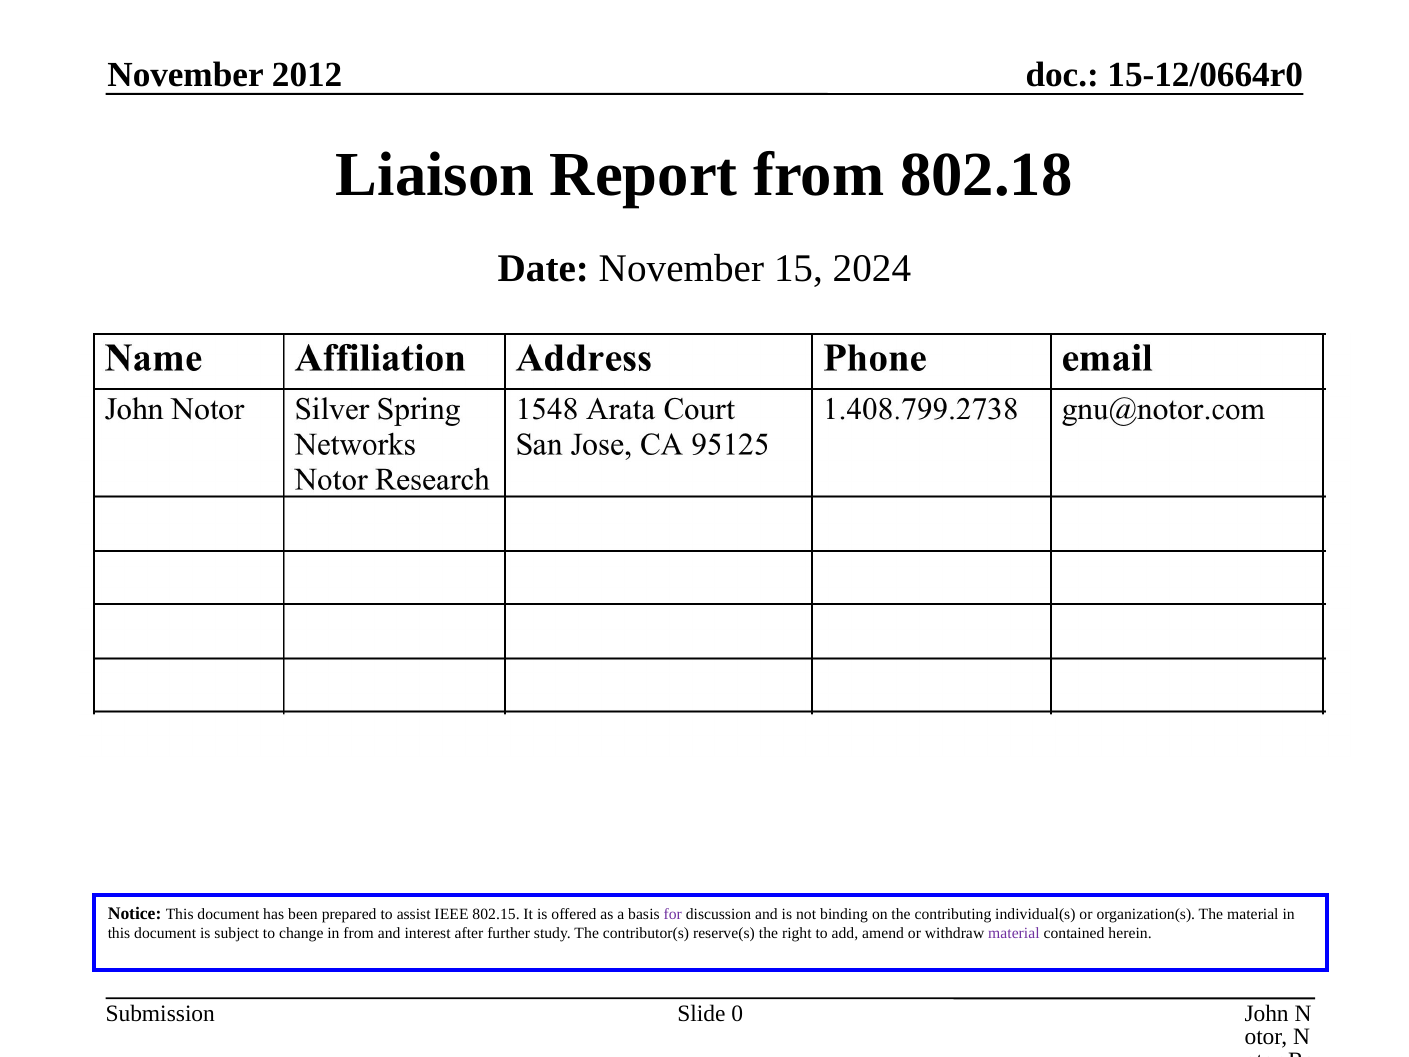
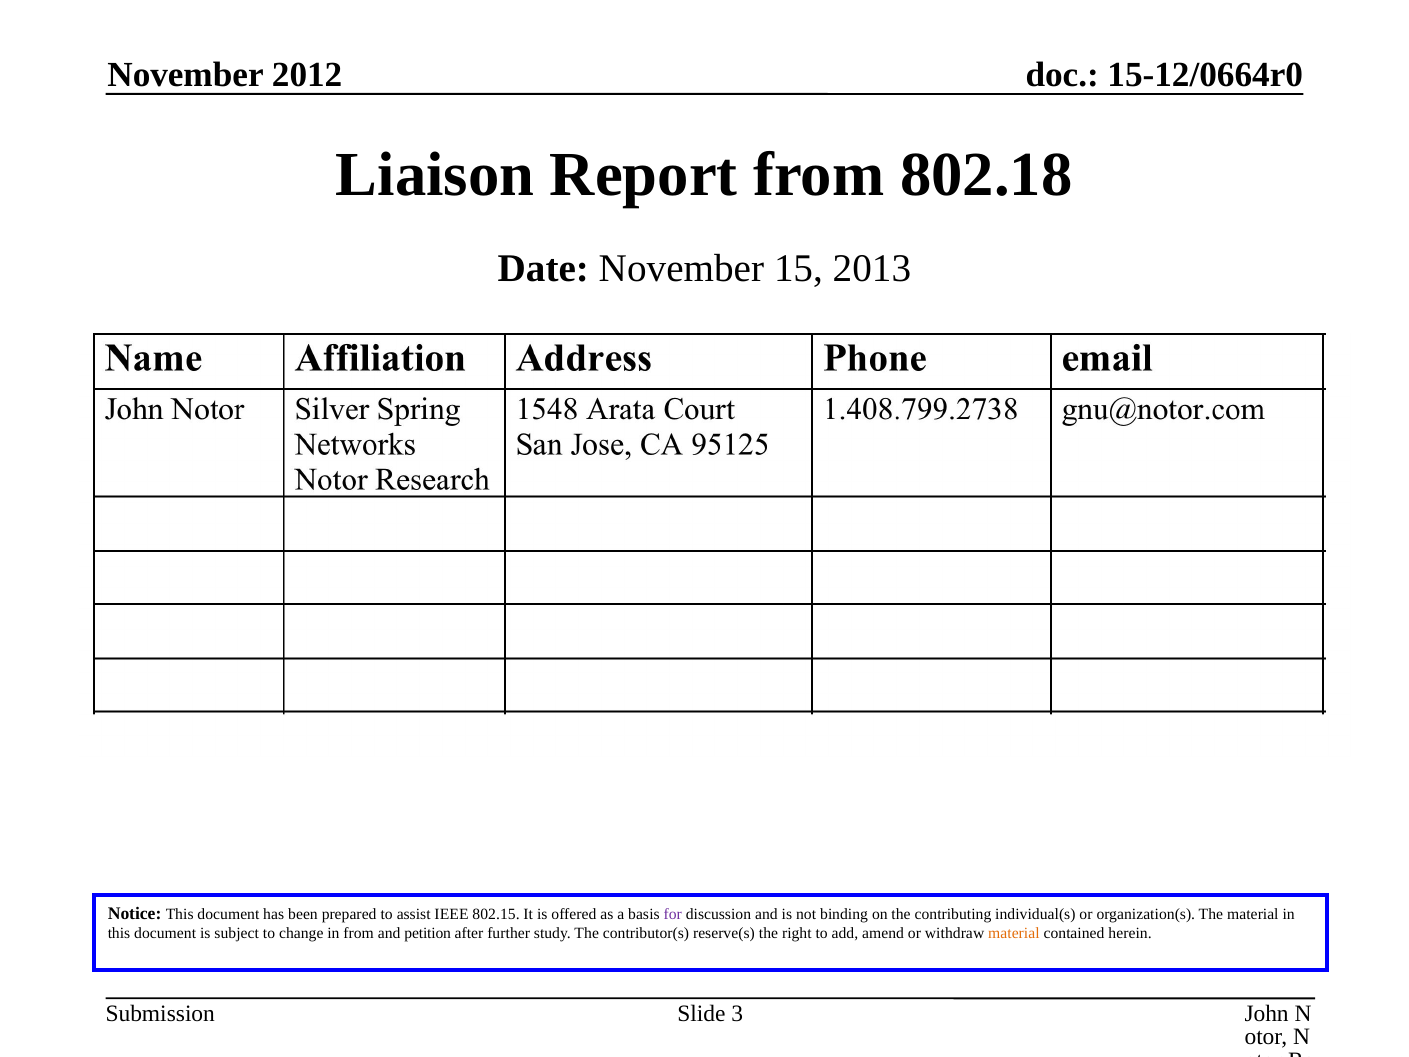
2024: 2024 -> 2013
interest: interest -> petition
material at (1014, 934) colour: purple -> orange
0: 0 -> 3
